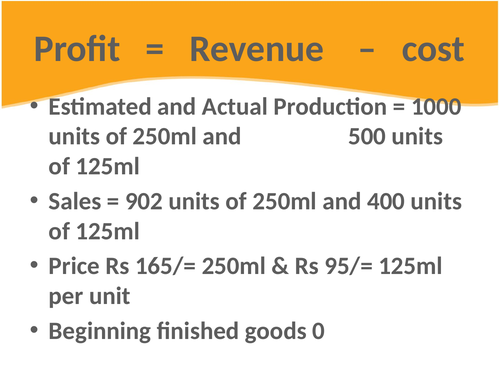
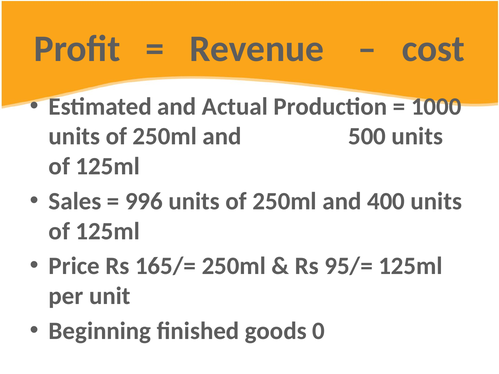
902: 902 -> 996
